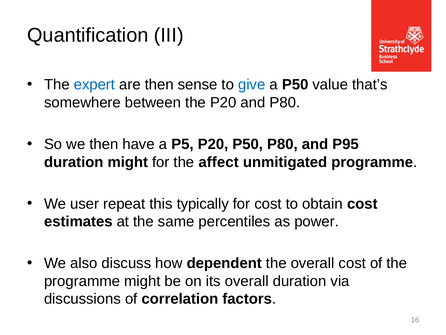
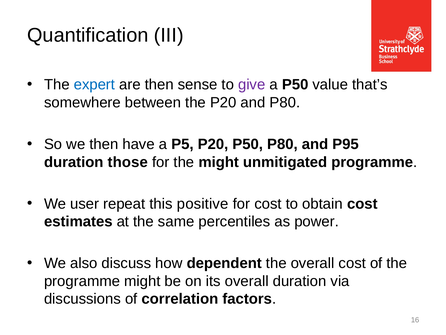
give colour: blue -> purple
duration might: might -> those
the affect: affect -> might
typically: typically -> positive
